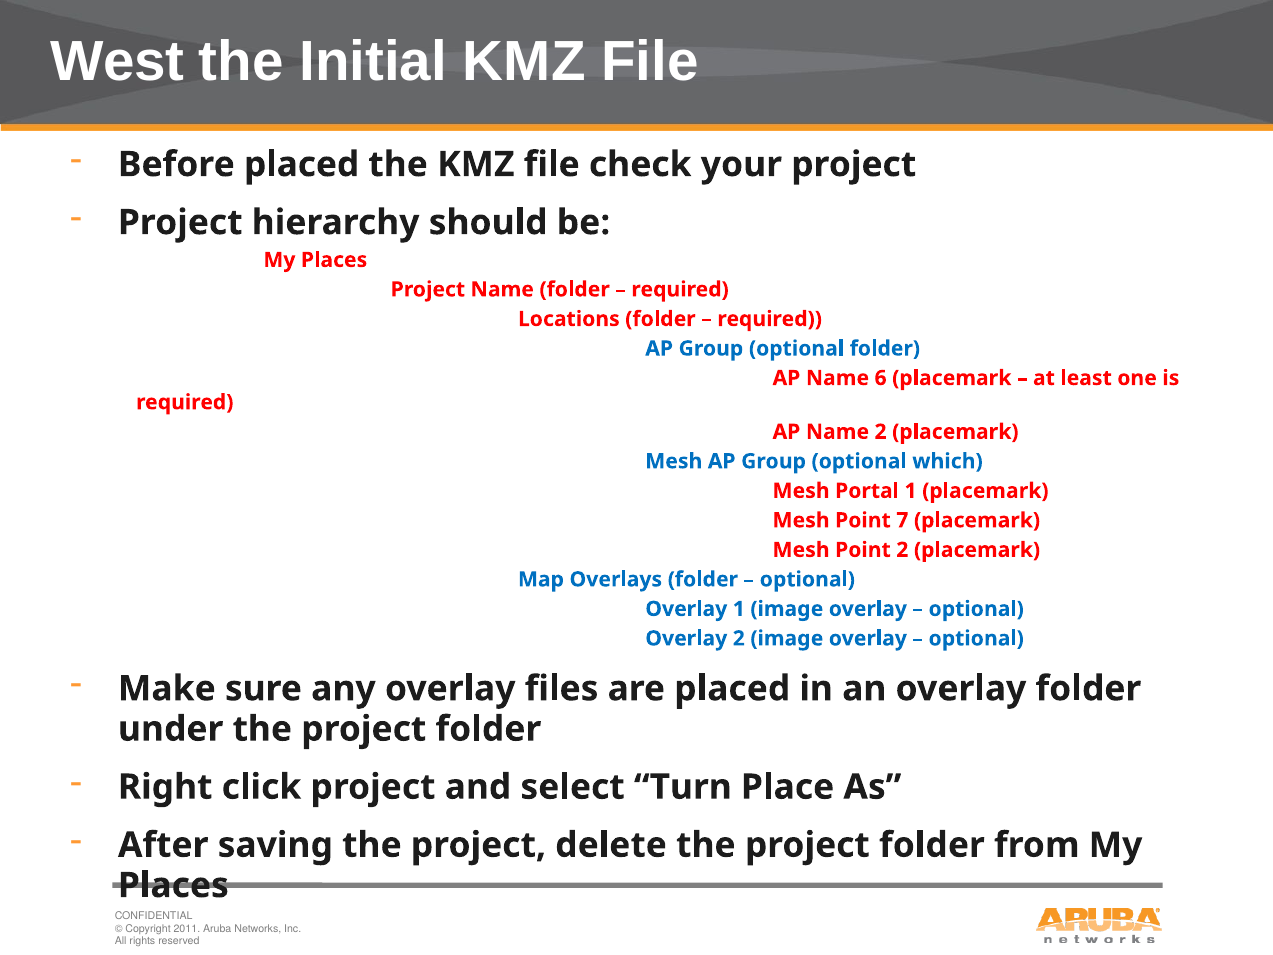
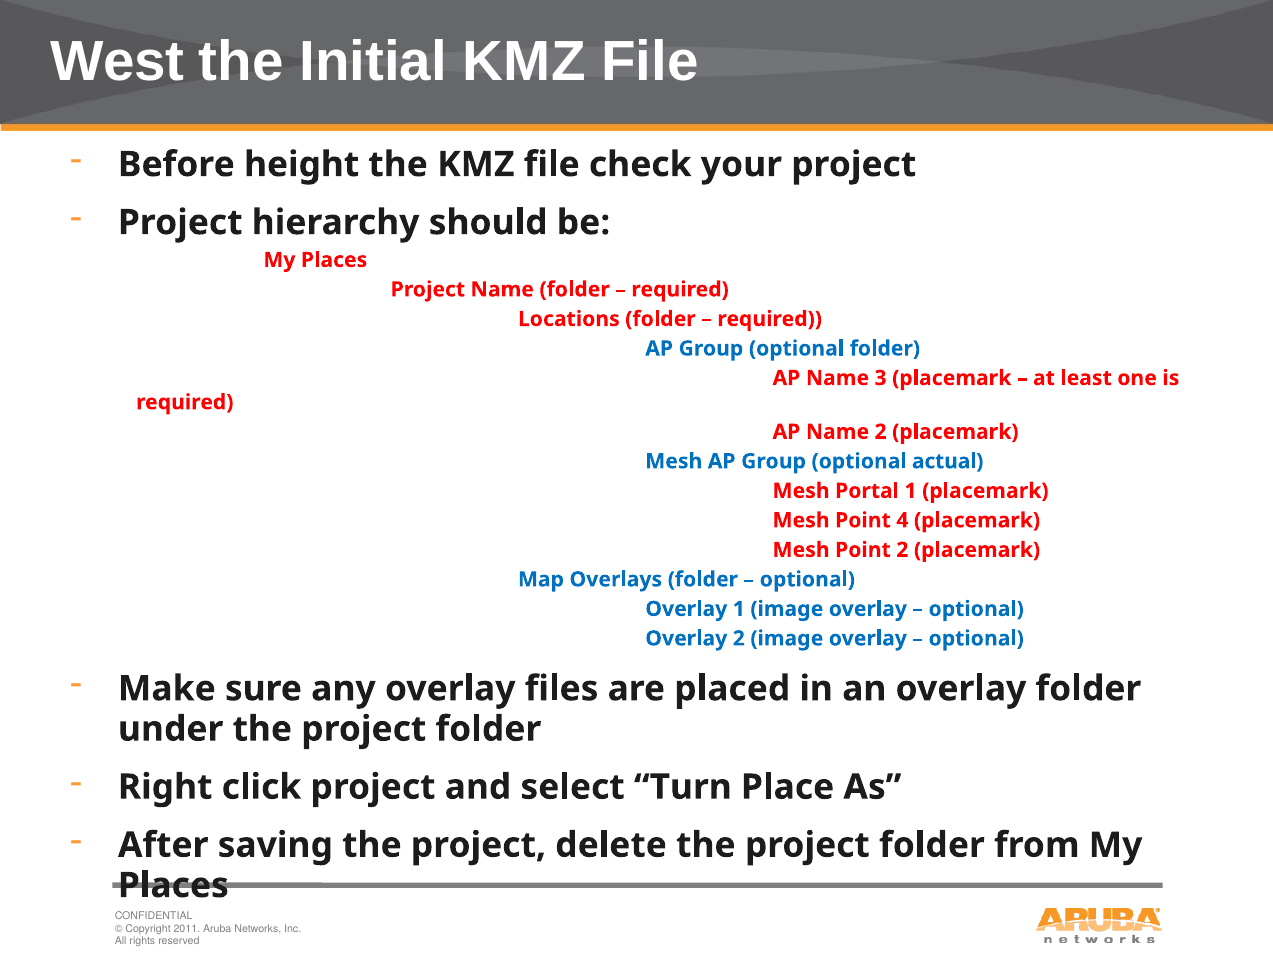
Before placed: placed -> height
6: 6 -> 3
which: which -> actual
7: 7 -> 4
